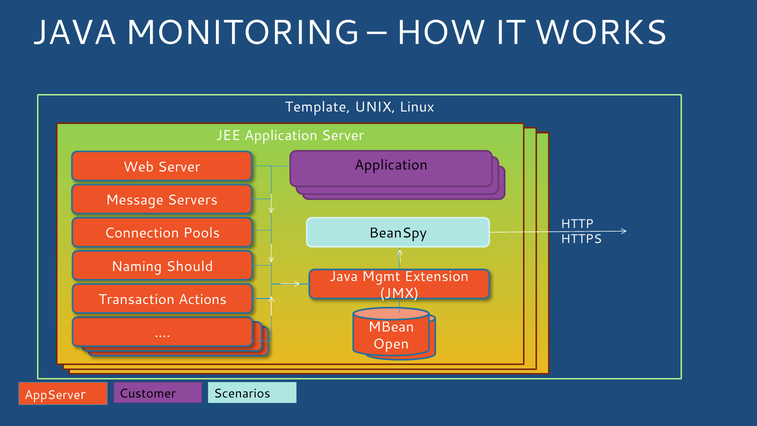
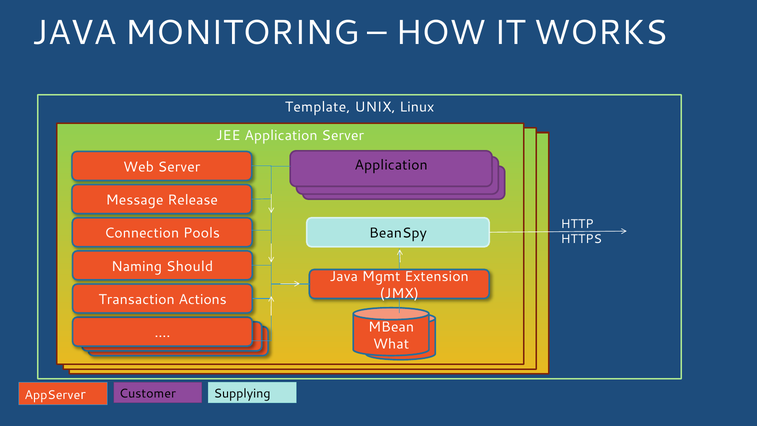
Servers: Servers -> Release
Open: Open -> What
Scenarios: Scenarios -> Supplying
